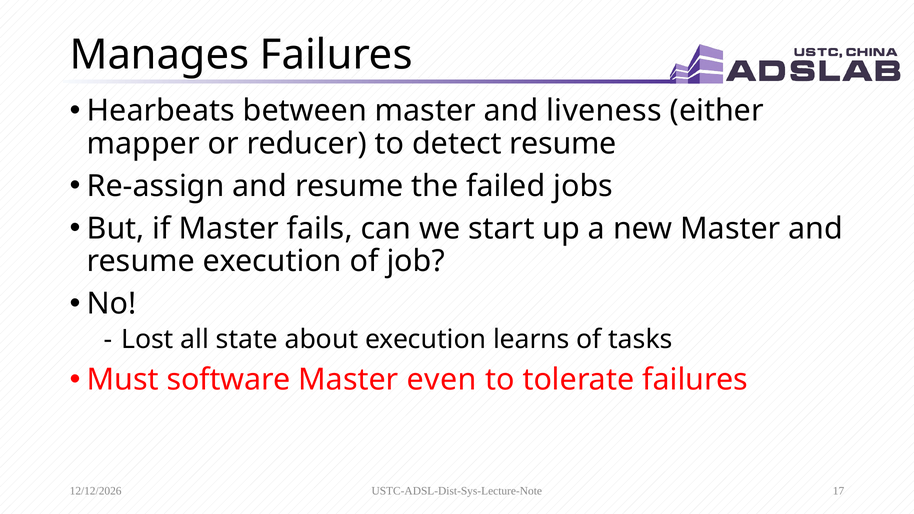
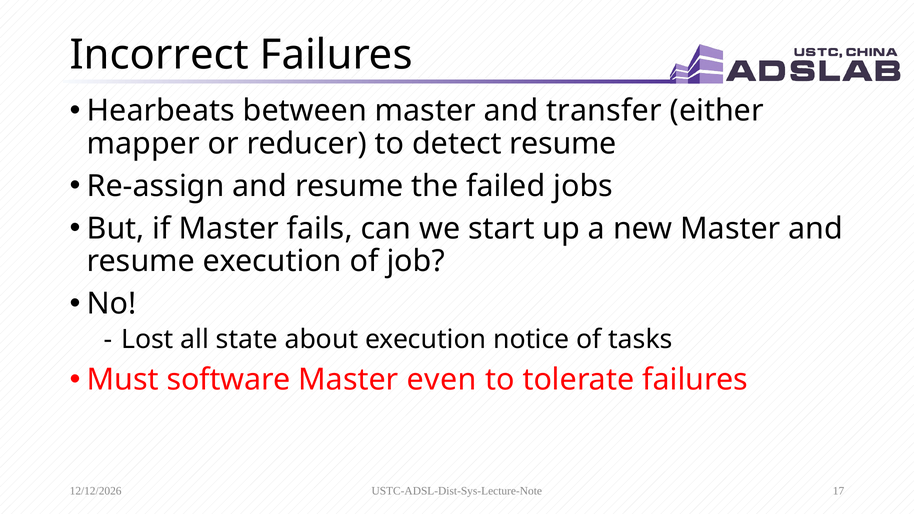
Manages: Manages -> Incorrect
liveness: liveness -> transfer
learns: learns -> notice
